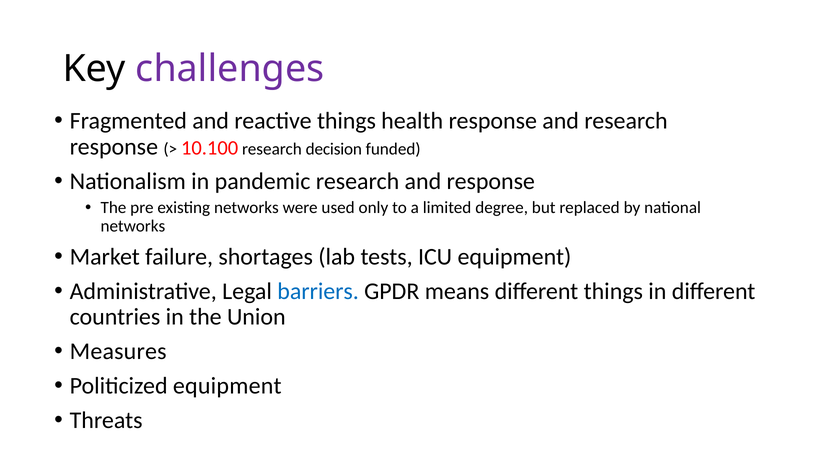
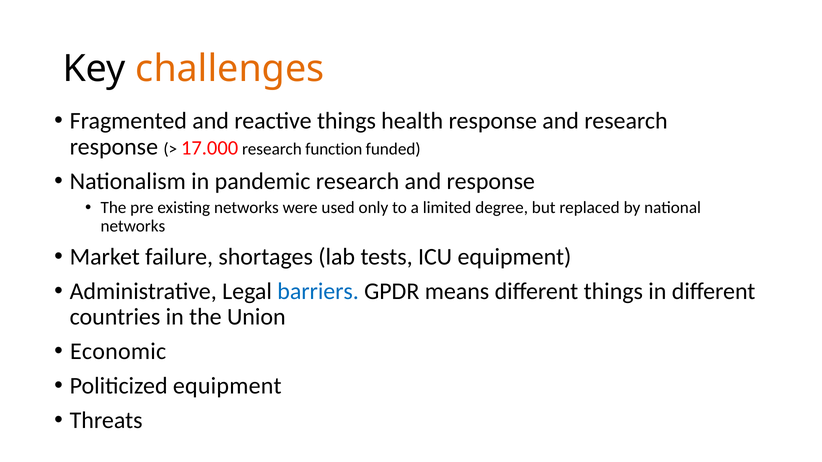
challenges colour: purple -> orange
10.100: 10.100 -> 17.000
decision: decision -> function
Measures: Measures -> Economic
